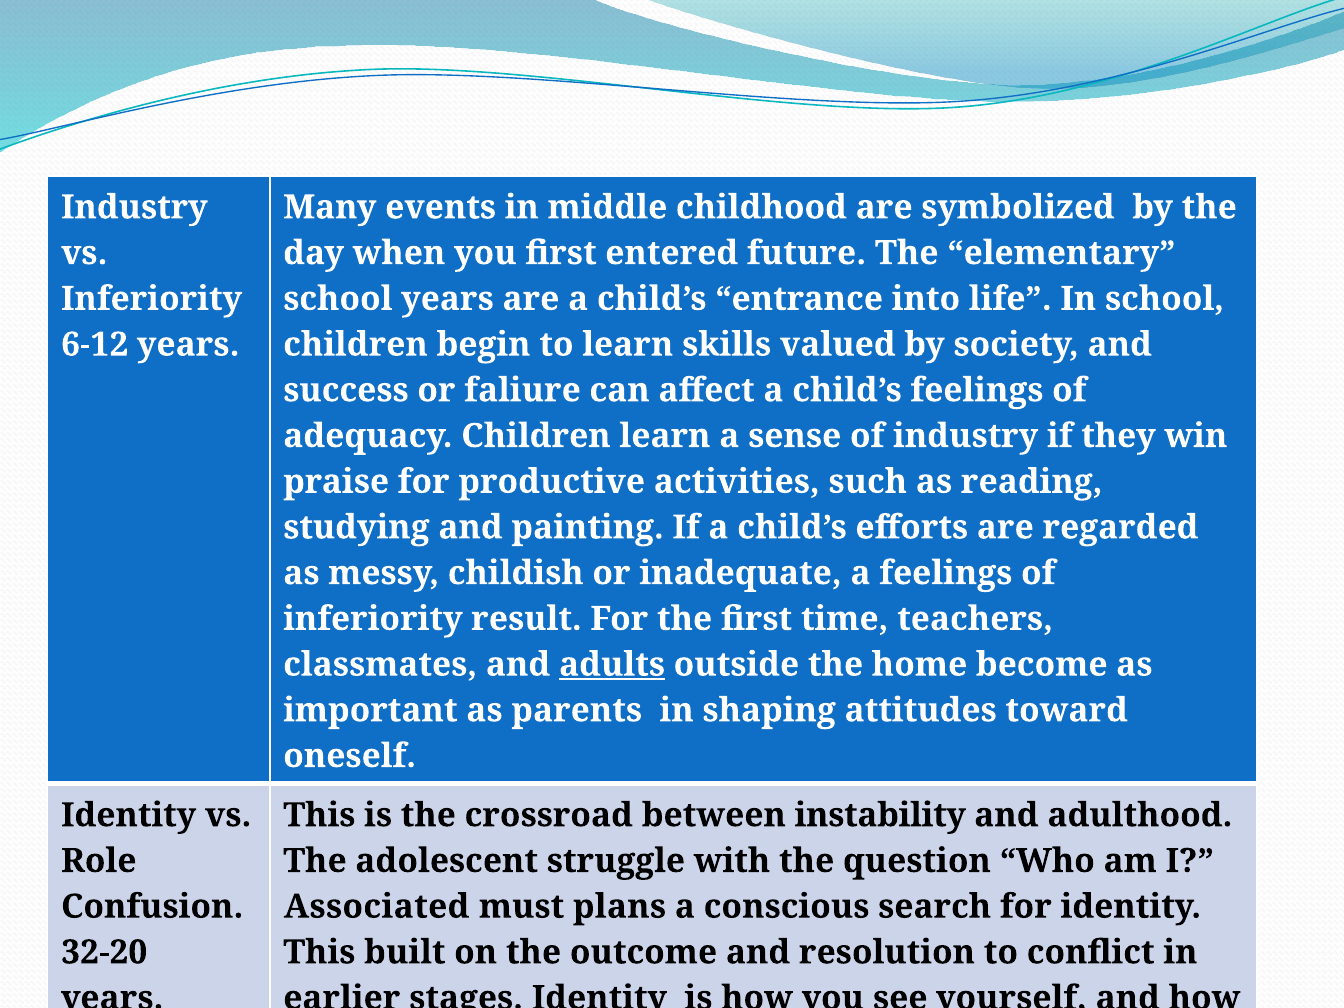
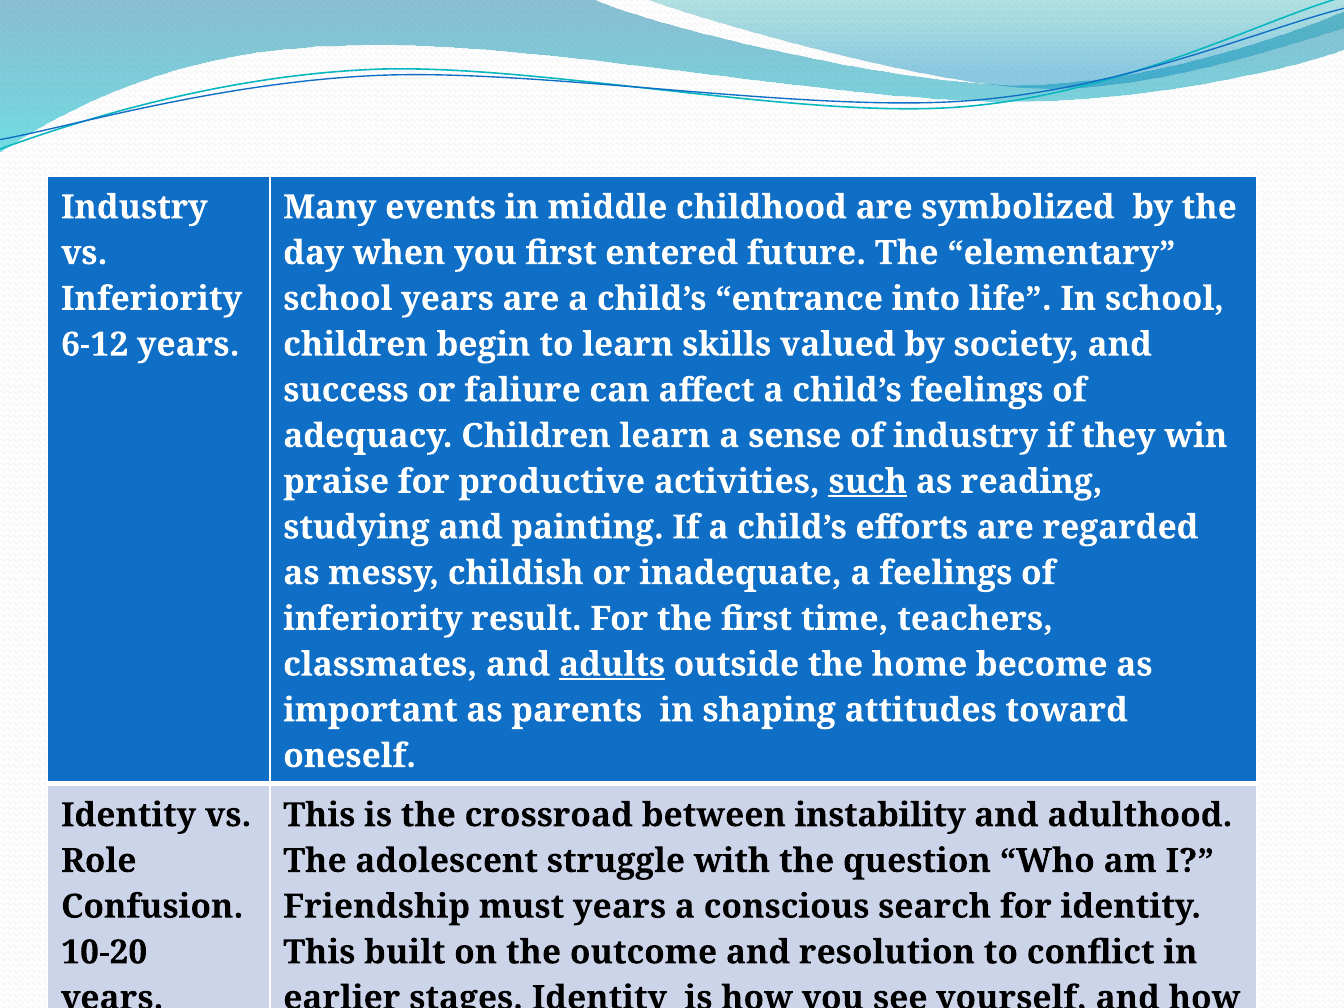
such underline: none -> present
Associated: Associated -> Friendship
must plans: plans -> years
32-20: 32-20 -> 10-20
